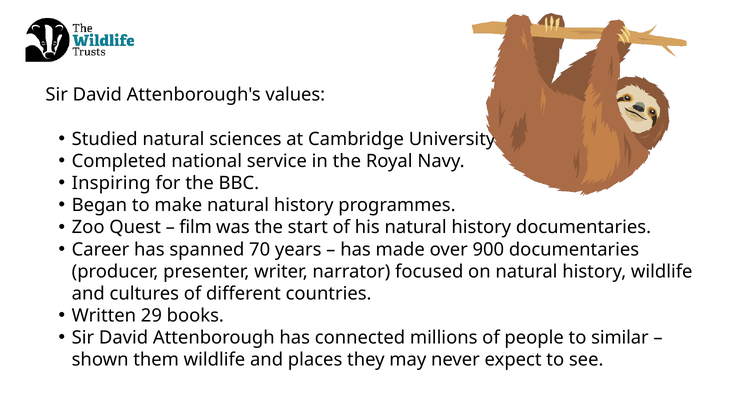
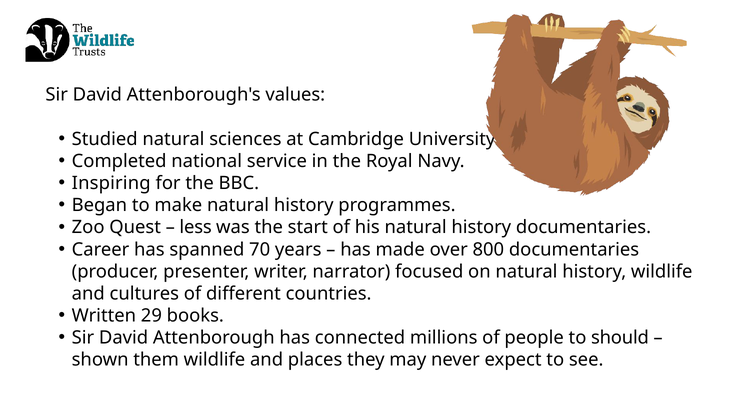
film: film -> less
900: 900 -> 800
similar: similar -> should
